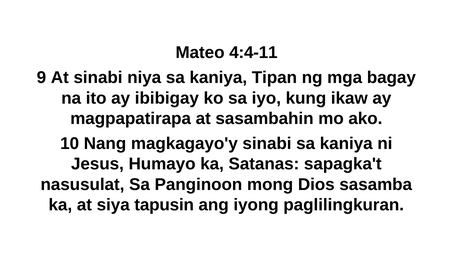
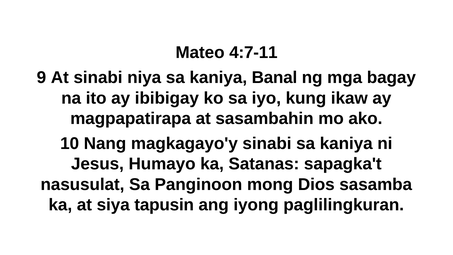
4:4-11: 4:4-11 -> 4:7-11
Tipan: Tipan -> Banal
